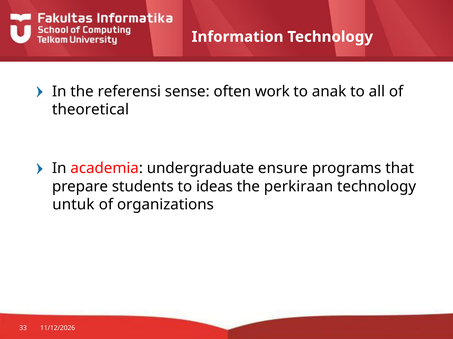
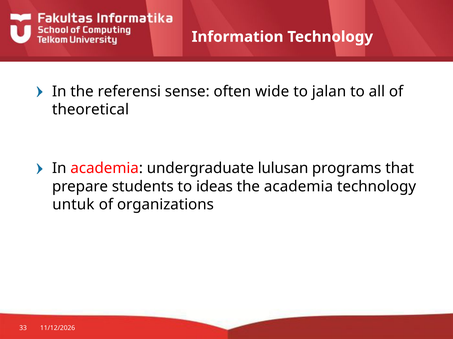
work: work -> wide
anak: anak -> jalan
ensure: ensure -> lulusan
the perkiraan: perkiraan -> academia
